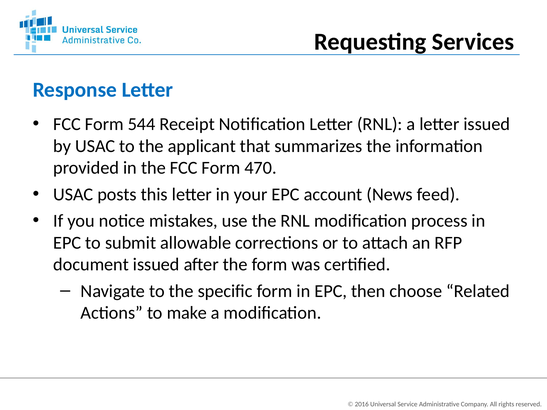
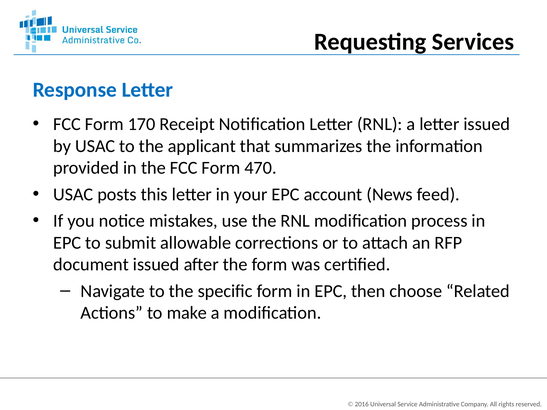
544: 544 -> 170
